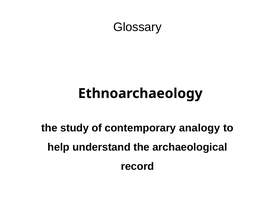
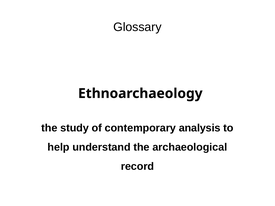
analogy: analogy -> analysis
